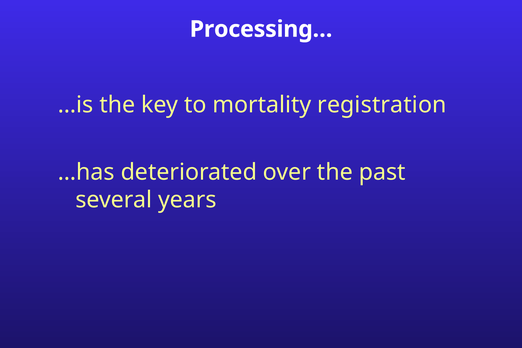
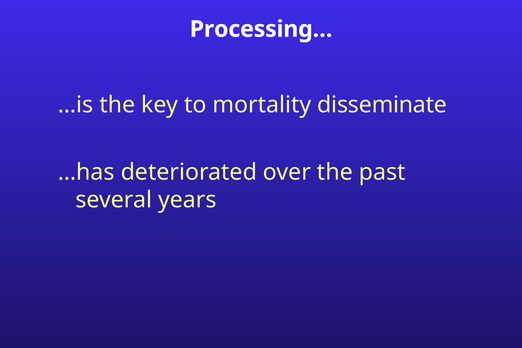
registration: registration -> disseminate
